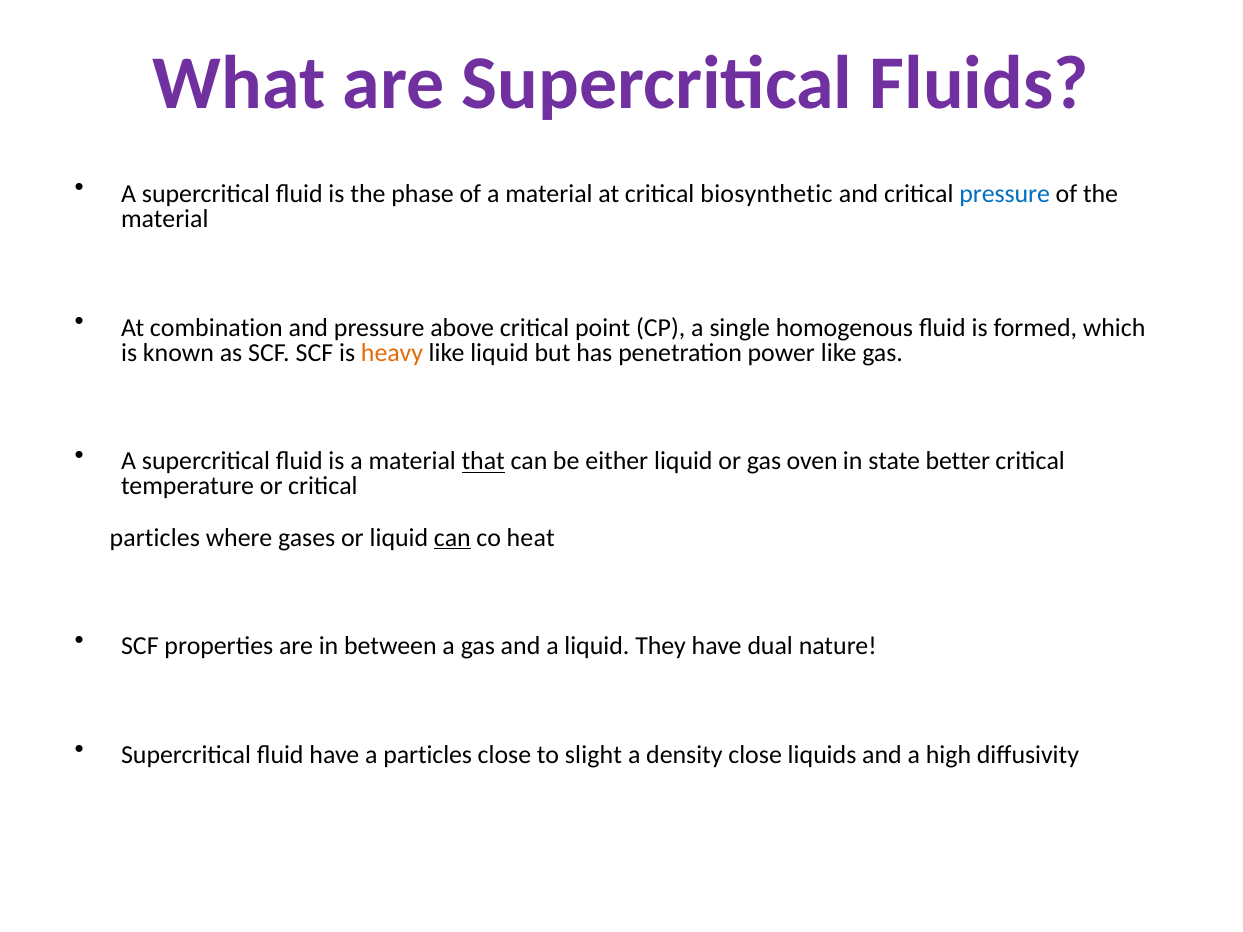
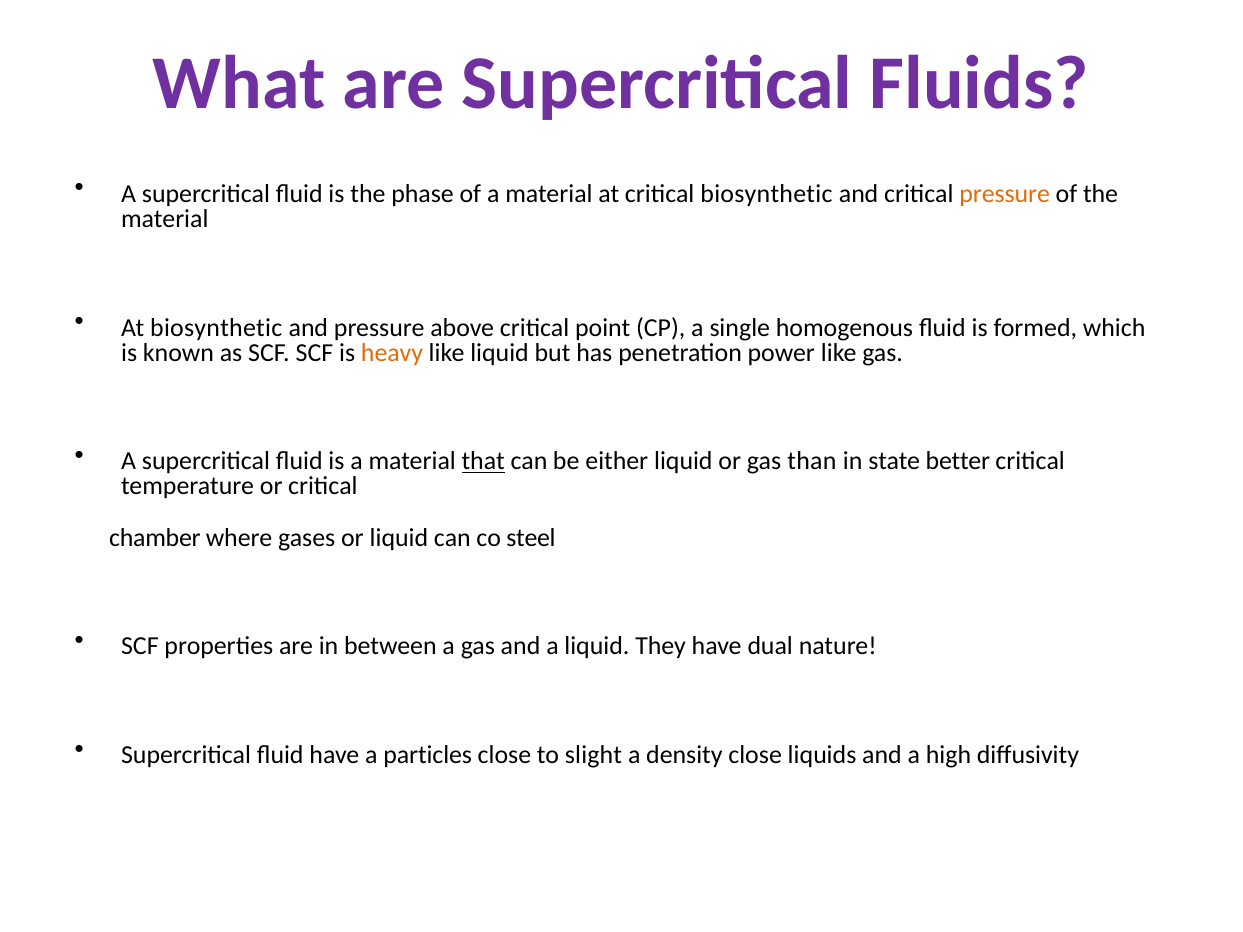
pressure at (1005, 194) colour: blue -> orange
At combination: combination -> biosynthetic
oven: oven -> than
particles at (155, 538): particles -> chamber
can at (452, 538) underline: present -> none
heat: heat -> steel
